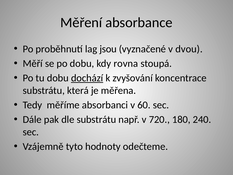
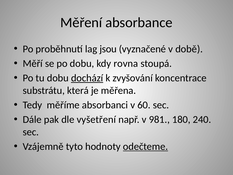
dvou: dvou -> době
dle substrátu: substrátu -> vyšetření
720: 720 -> 981
odečteme underline: none -> present
